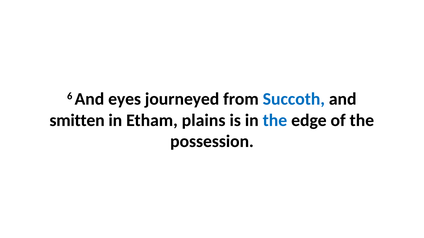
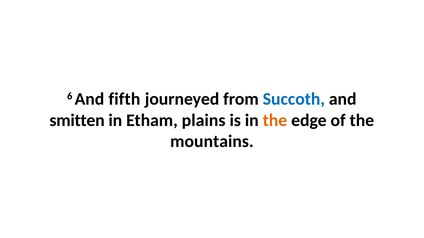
eyes: eyes -> fifth
the at (275, 120) colour: blue -> orange
possession: possession -> mountains
